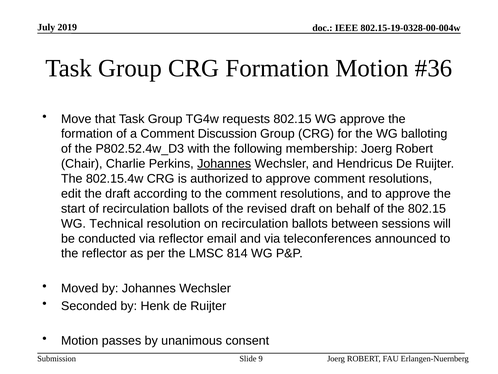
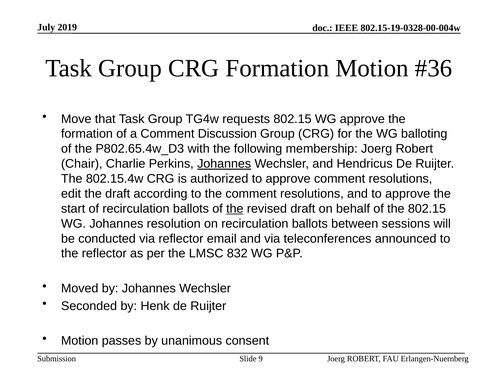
P802.52.4w_D3: P802.52.4w_D3 -> P802.65.4w_D3
the at (235, 208) underline: none -> present
WG Technical: Technical -> Johannes
814: 814 -> 832
